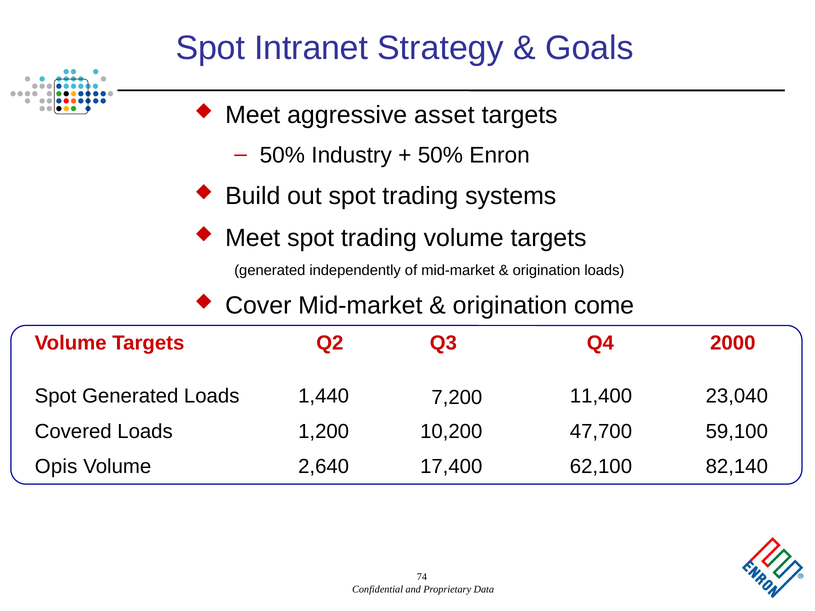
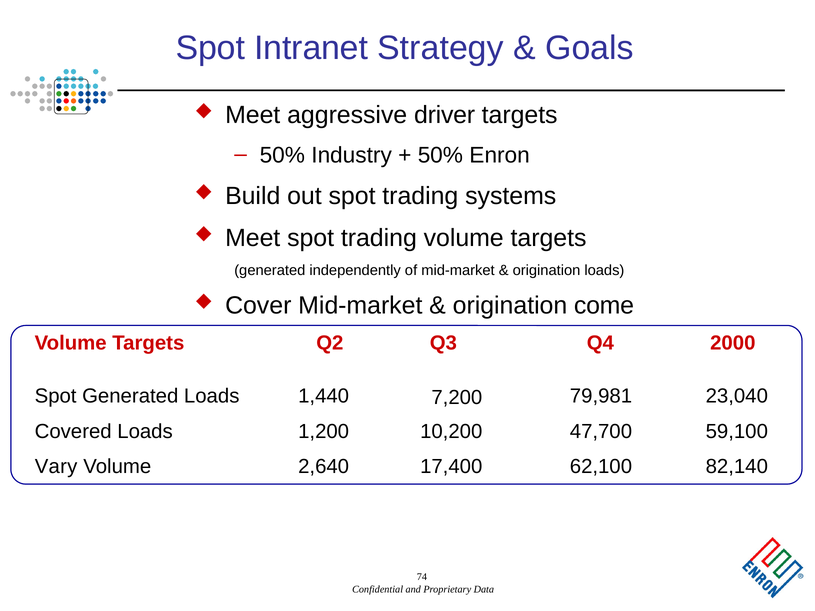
asset: asset -> driver
11,400: 11,400 -> 79,981
Opis: Opis -> Vary
